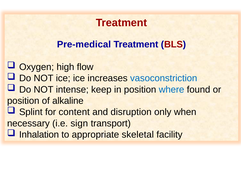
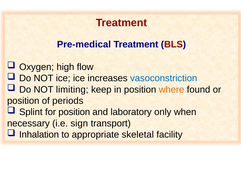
intense: intense -> limiting
where colour: blue -> orange
alkaline: alkaline -> periods
for content: content -> position
disruption: disruption -> laboratory
